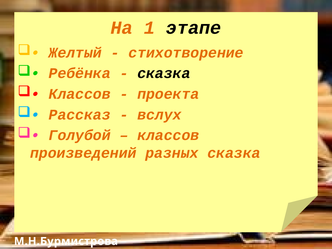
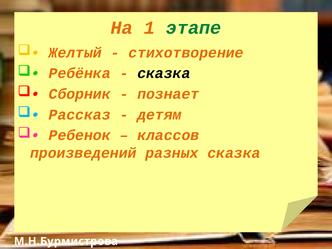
этапе colour: black -> green
Классов at (80, 94): Классов -> Сборник
проекта: проекта -> познает
вслух: вслух -> детям
Голубой: Голубой -> Ребенок
